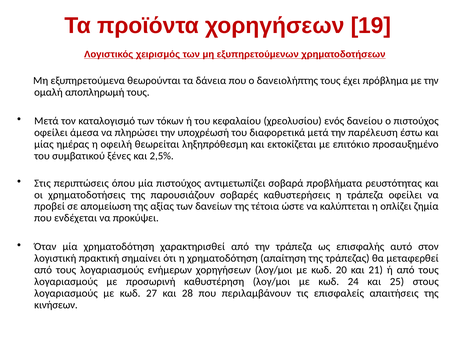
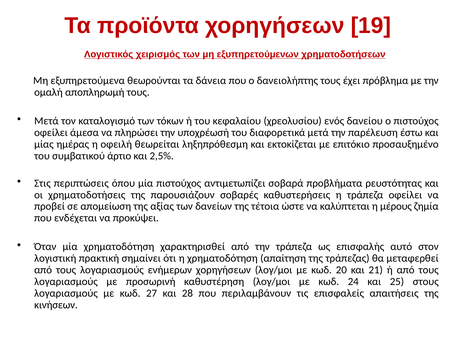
ξένες: ξένες -> άρτιο
οπλίζει: οπλίζει -> μέρους
